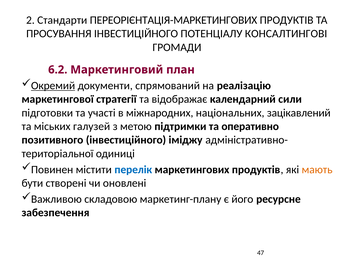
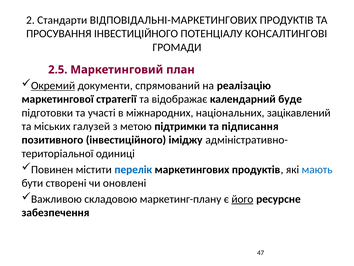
ПЕРЕОРІЄНТАЦІЯ-МАРКЕТИНГОВИХ: ПЕРЕОРІЄНТАЦІЯ-МАРКЕТИНГОВИХ -> ВІДПОВІДАЛЬНІ-МАРКЕТИНГОВИХ
6.2: 6.2 -> 2.5
сили: сили -> буде
оперативно: оперативно -> підписання
мають colour: orange -> blue
його underline: none -> present
